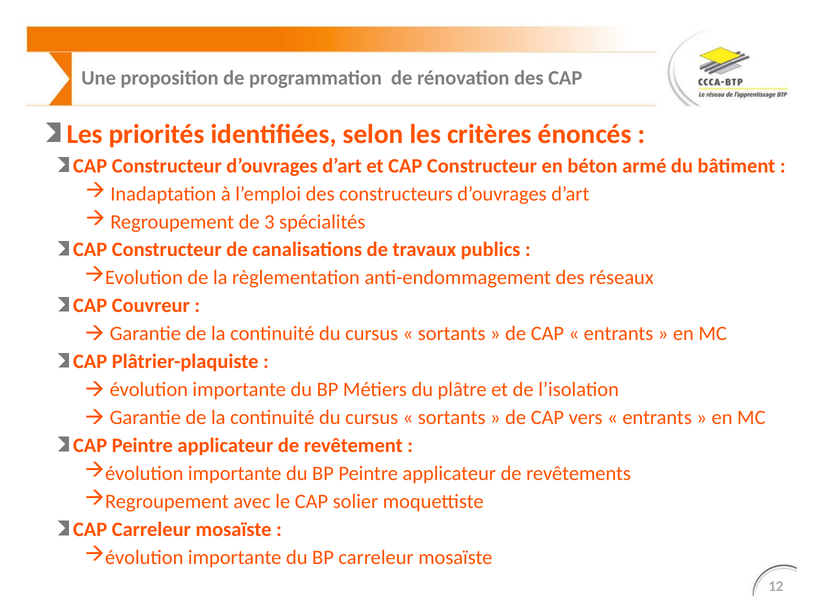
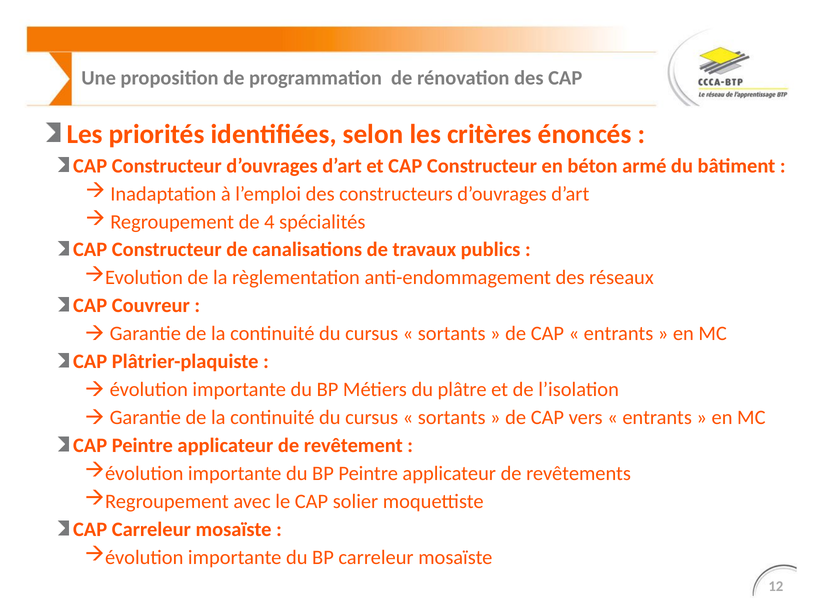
3: 3 -> 4
